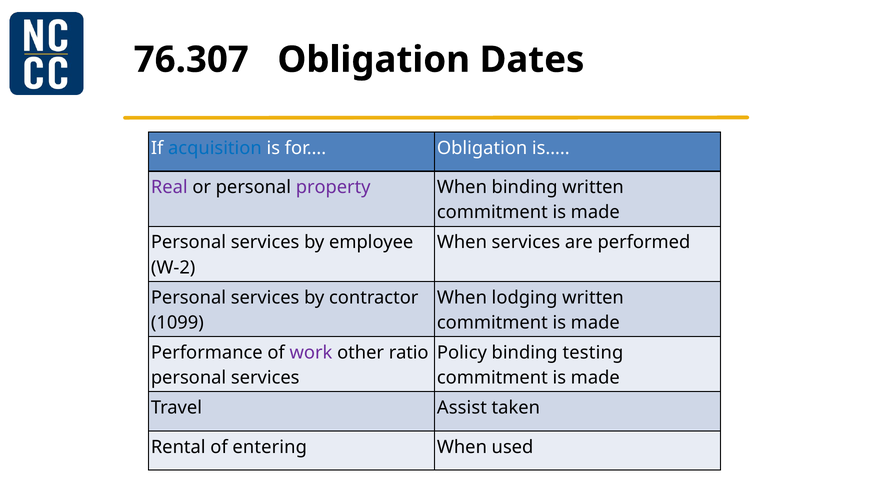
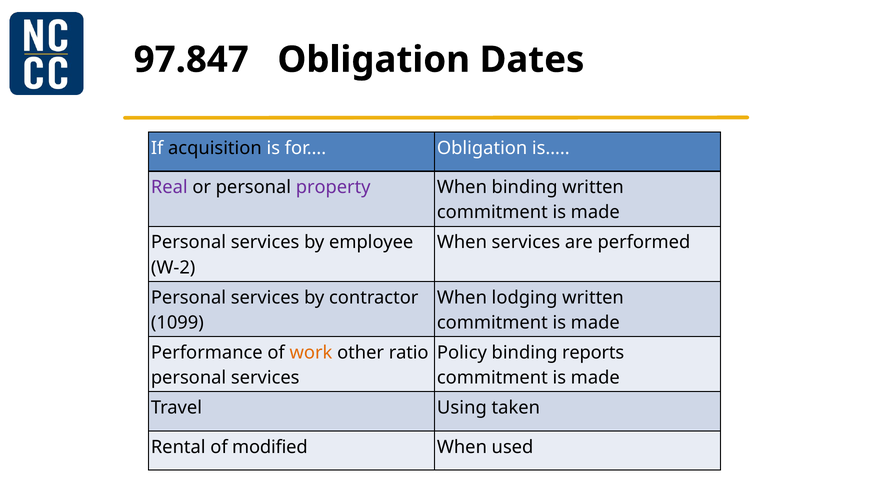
76.307: 76.307 -> 97.847
acquisition colour: blue -> black
work colour: purple -> orange
testing: testing -> reports
Assist: Assist -> Using
entering: entering -> modified
